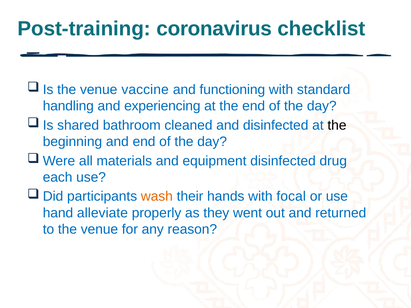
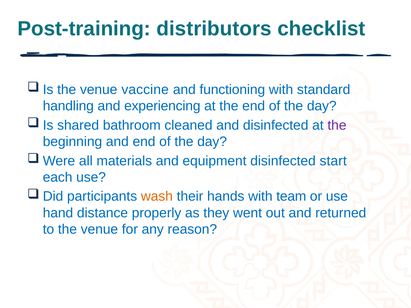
coronavirus: coronavirus -> distributors
the at (337, 125) colour: black -> purple
drug: drug -> start
focal: focal -> team
alleviate: alleviate -> distance
